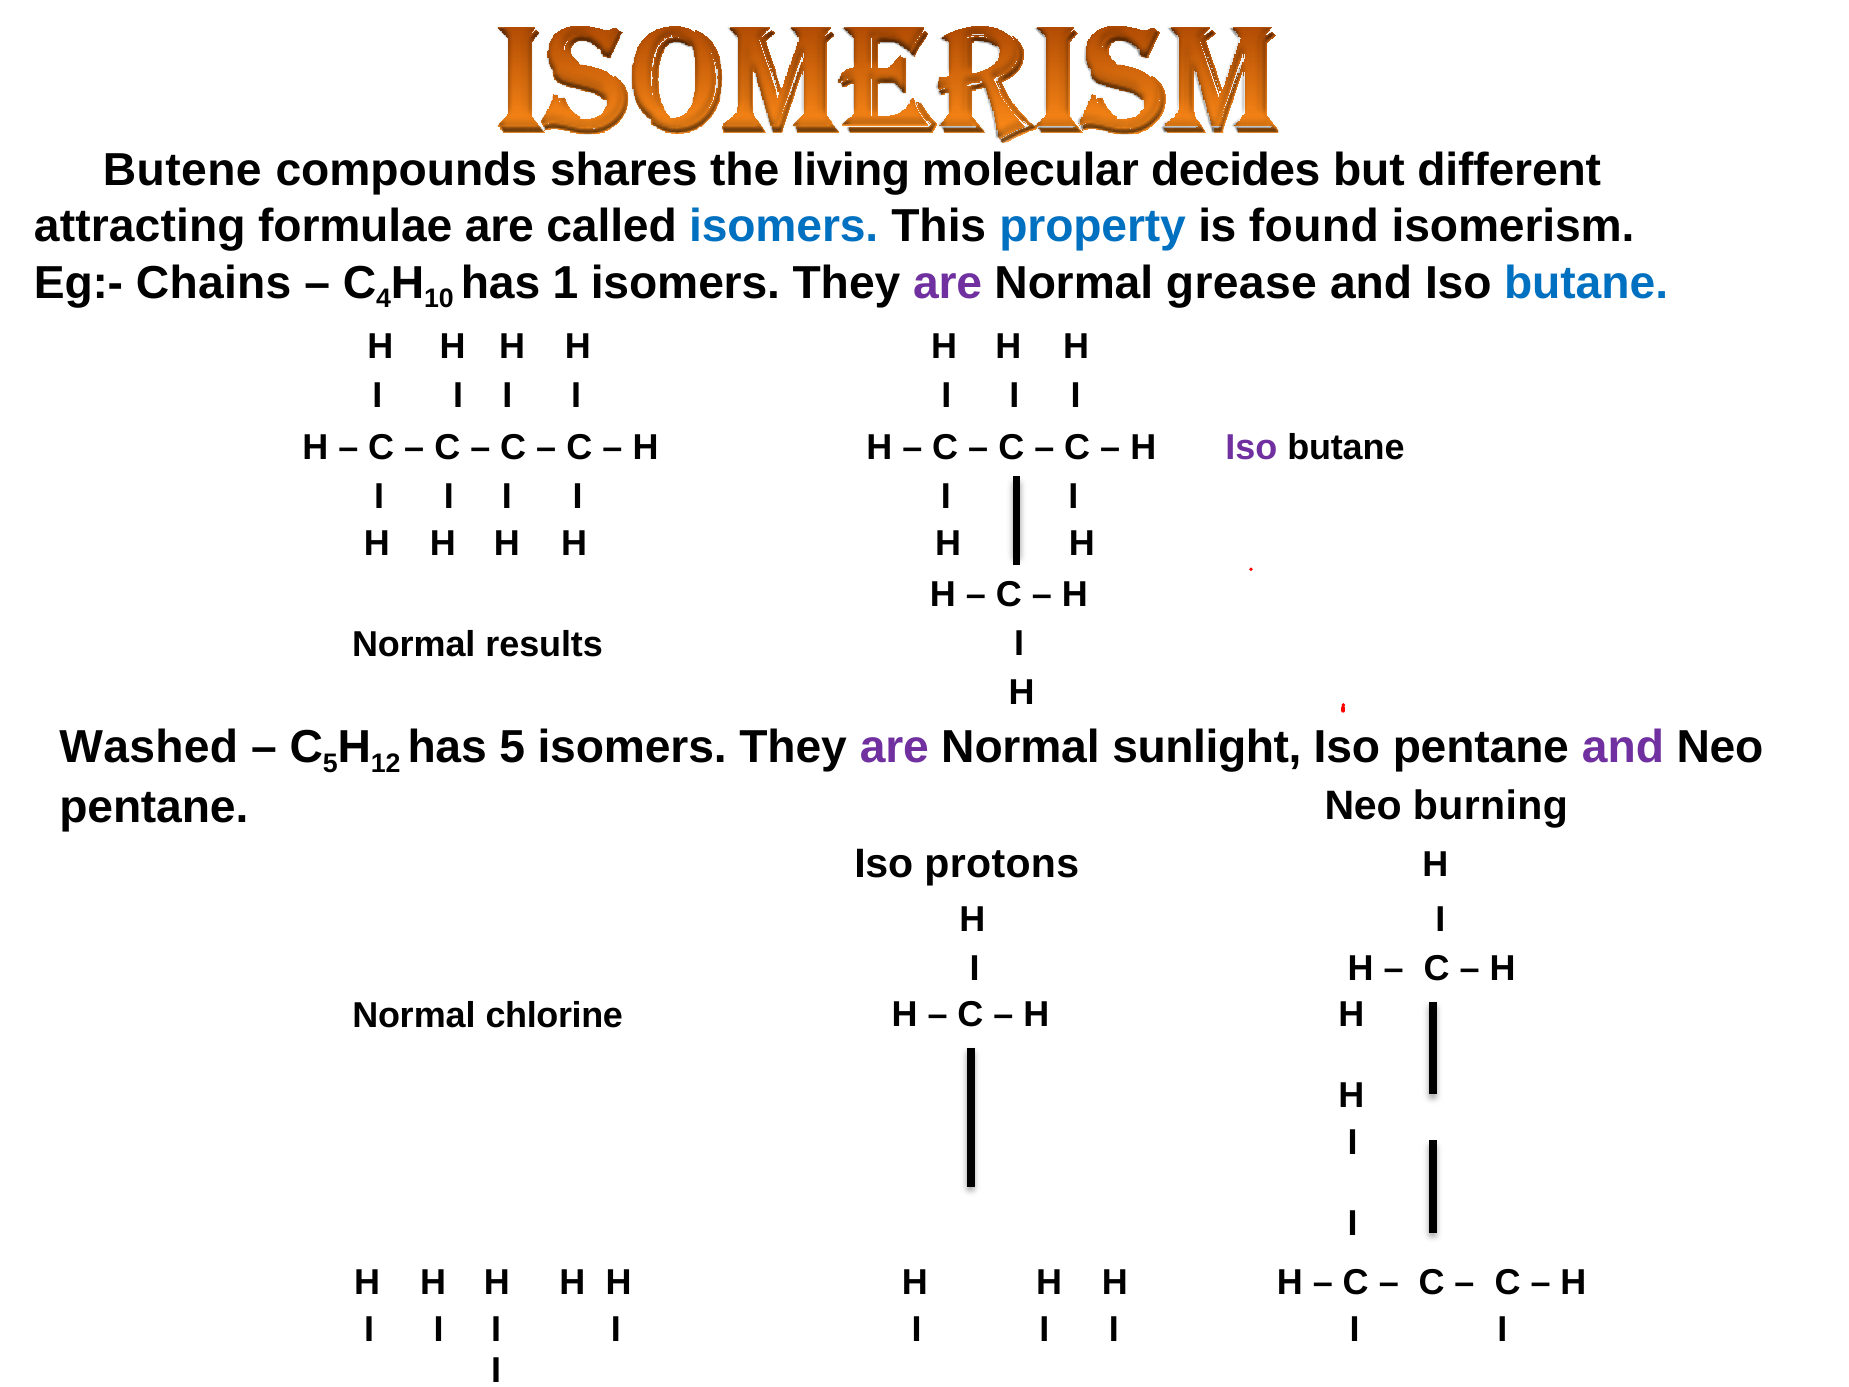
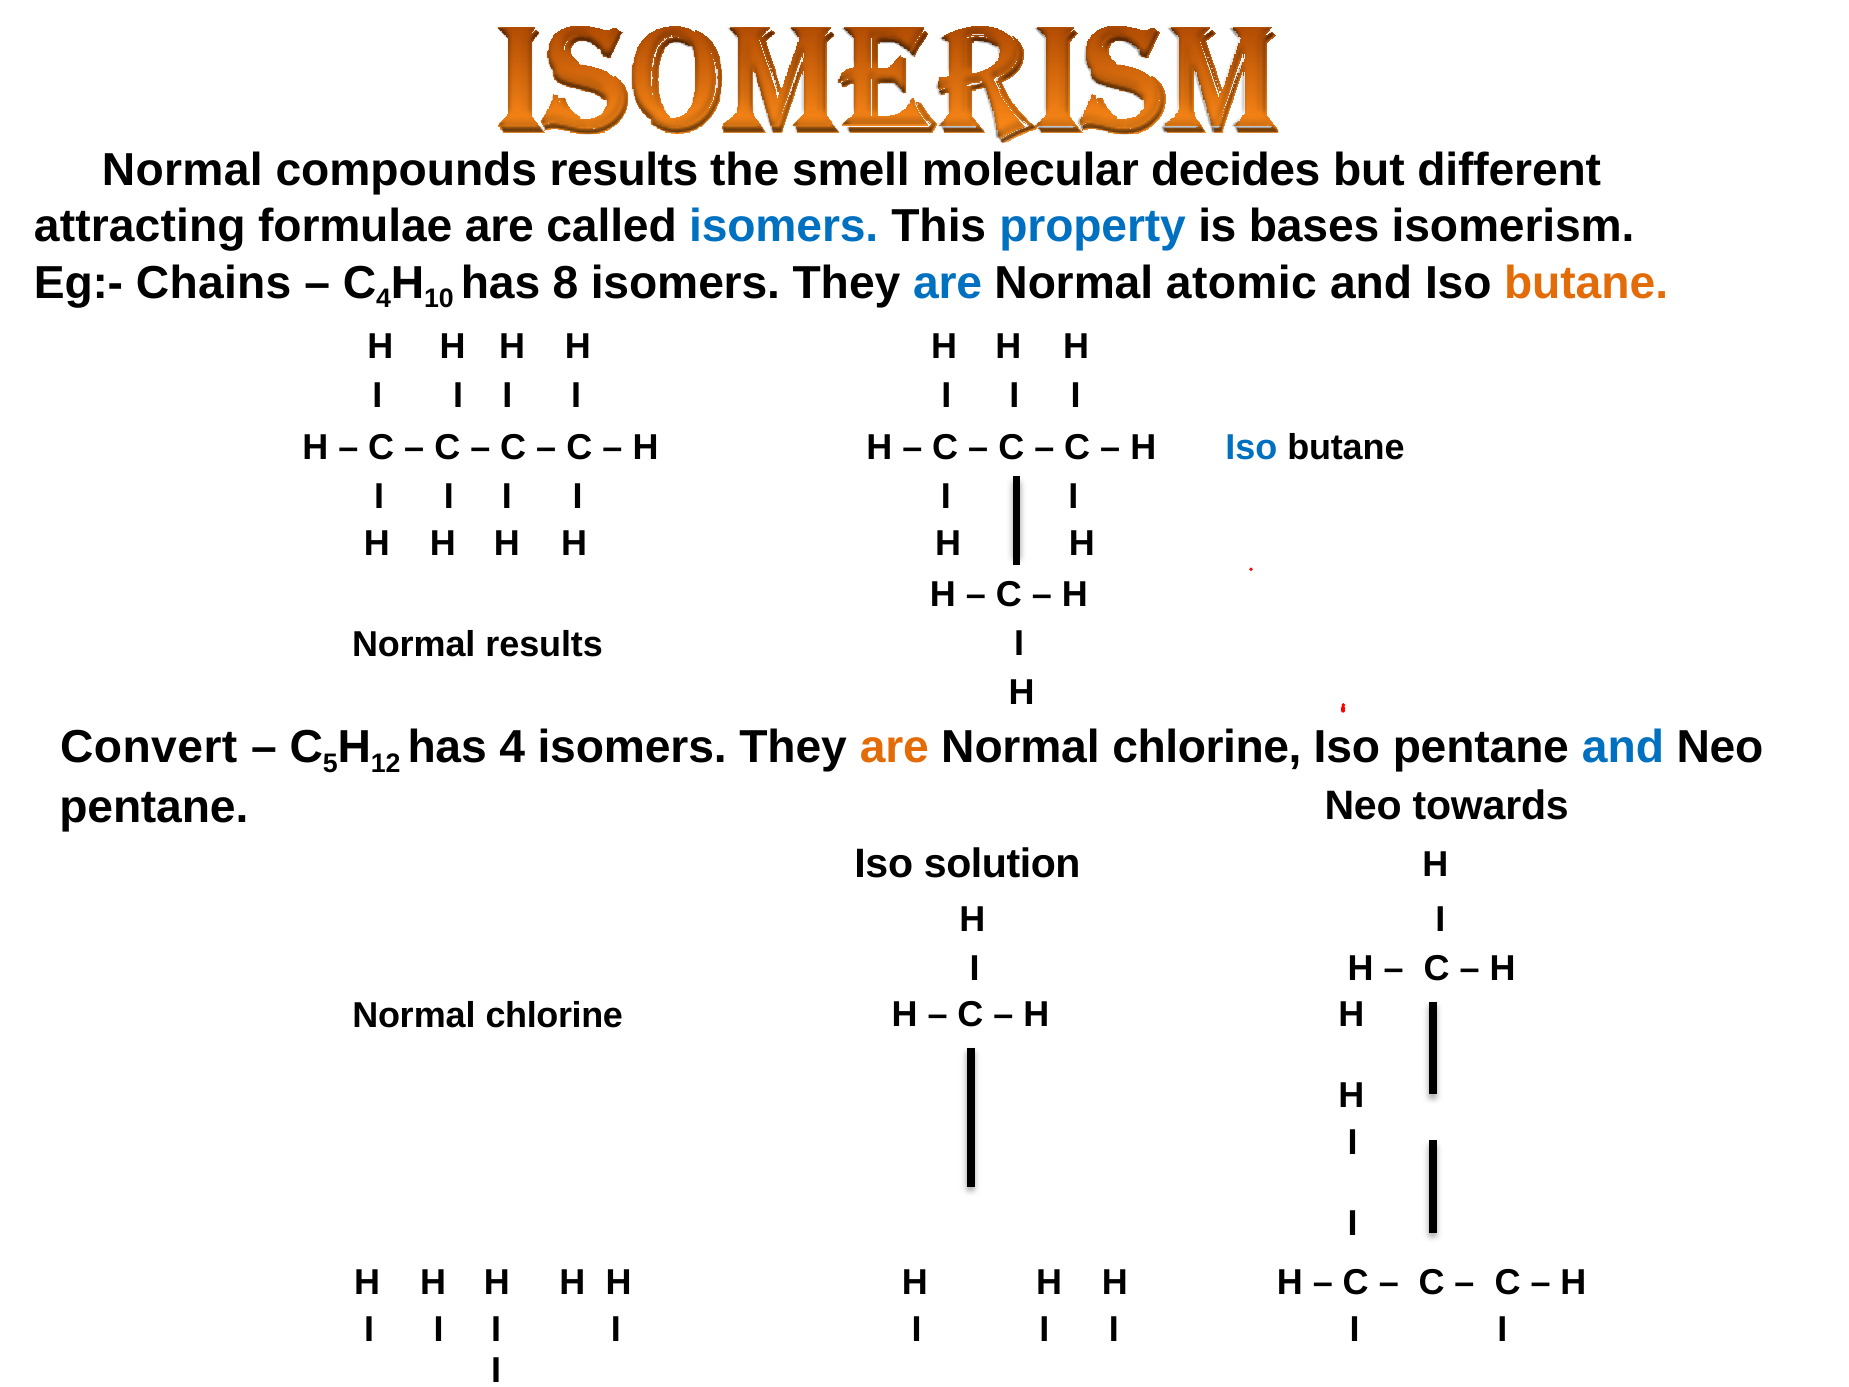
Butene at (182, 170): Butene -> Normal
compounds shares: shares -> results
living: living -> smell
found: found -> bases
1: 1 -> 8
are at (948, 283) colour: purple -> blue
grease: grease -> atomic
butane at (1586, 283) colour: blue -> orange
Iso at (1251, 448) colour: purple -> blue
Washed: Washed -> Convert
has 5: 5 -> 4
are at (894, 747) colour: purple -> orange
sunlight at (1207, 747): sunlight -> chlorine
and at (1623, 747) colour: purple -> blue
burning: burning -> towards
protons: protons -> solution
